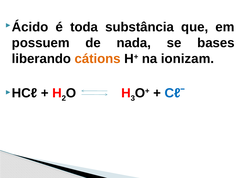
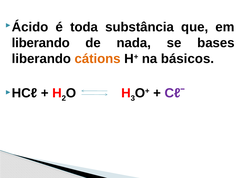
possuem at (41, 43): possuem -> liberando
ionizam: ionizam -> básicos
Cℓˉ colour: blue -> purple
